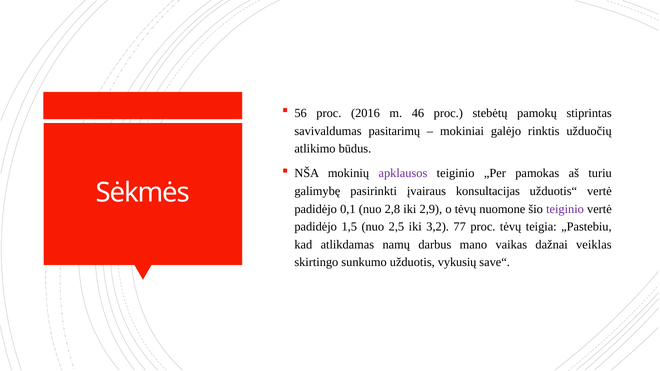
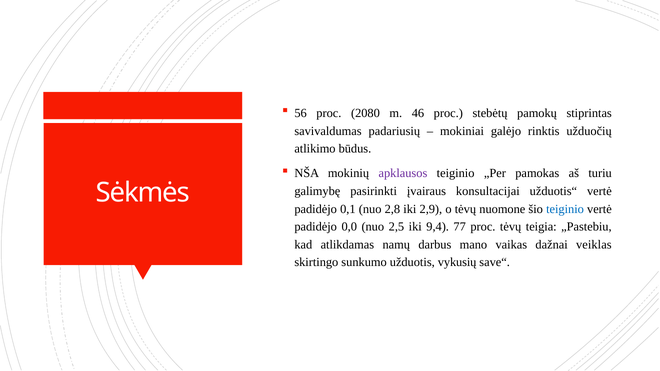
2016: 2016 -> 2080
pasitarimų: pasitarimų -> padariusių
konsultacijas: konsultacijas -> konsultacijai
teiginio at (565, 209) colour: purple -> blue
1,5: 1,5 -> 0,0
3,2: 3,2 -> 9,4
